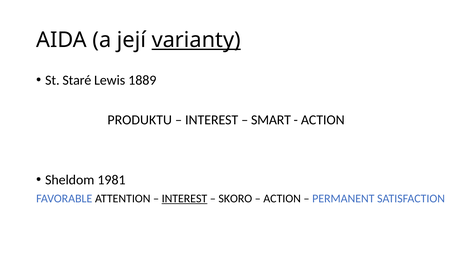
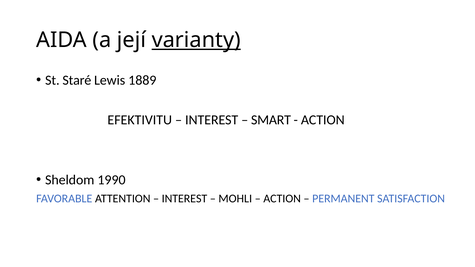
PRODUKTU: PRODUKTU -> EFEKTIVITU
1981: 1981 -> 1990
INTEREST at (184, 199) underline: present -> none
SKORO: SKORO -> MOHLI
